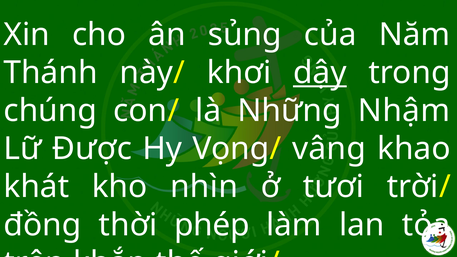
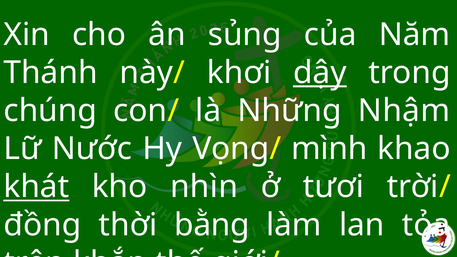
Được: Được -> Nước
vâng: vâng -> mình
khát underline: none -> present
phép: phép -> bằng
